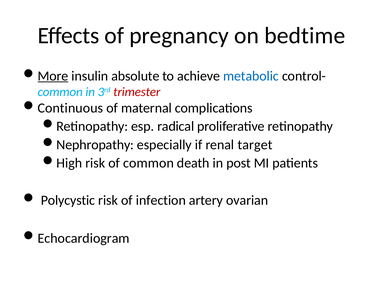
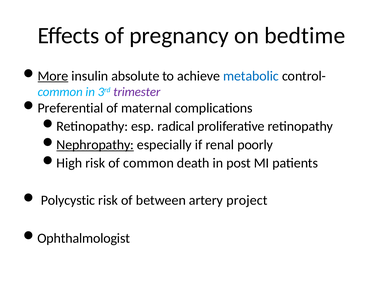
trimester colour: red -> purple
Continuous: Continuous -> Preferential
Nephropathy underline: none -> present
target: target -> poorly
infection: infection -> between
ovarian: ovarian -> project
Echocardiogram: Echocardiogram -> Ophthalmologist
